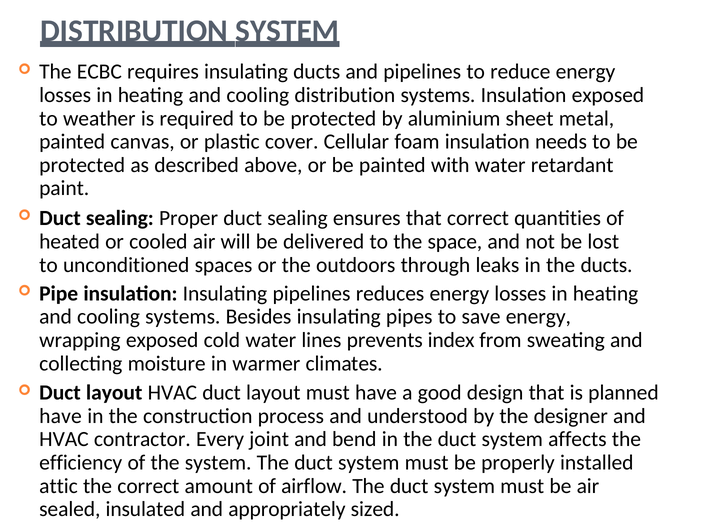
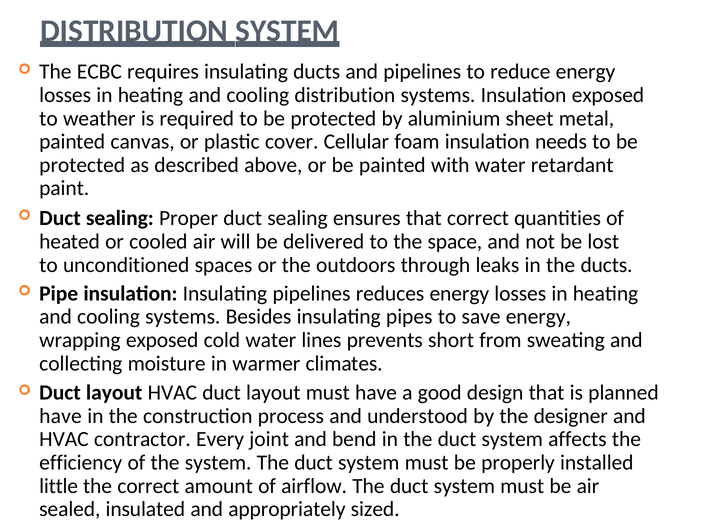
index: index -> short
attic: attic -> little
